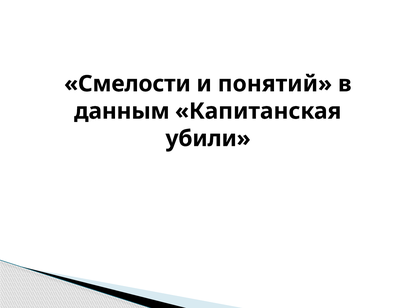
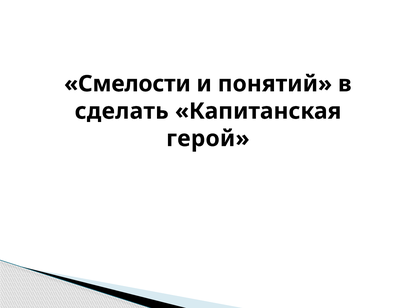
данным: данным -> сделать
убили: убили -> герой
